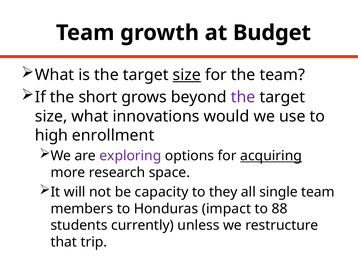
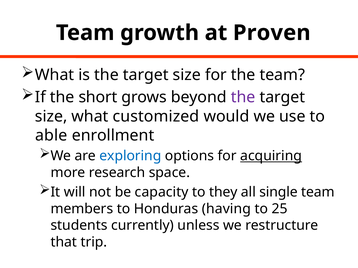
Budget: Budget -> Proven
size at (187, 75) underline: present -> none
innovations: innovations -> customized
high: high -> able
exploring colour: purple -> blue
impact: impact -> having
88: 88 -> 25
